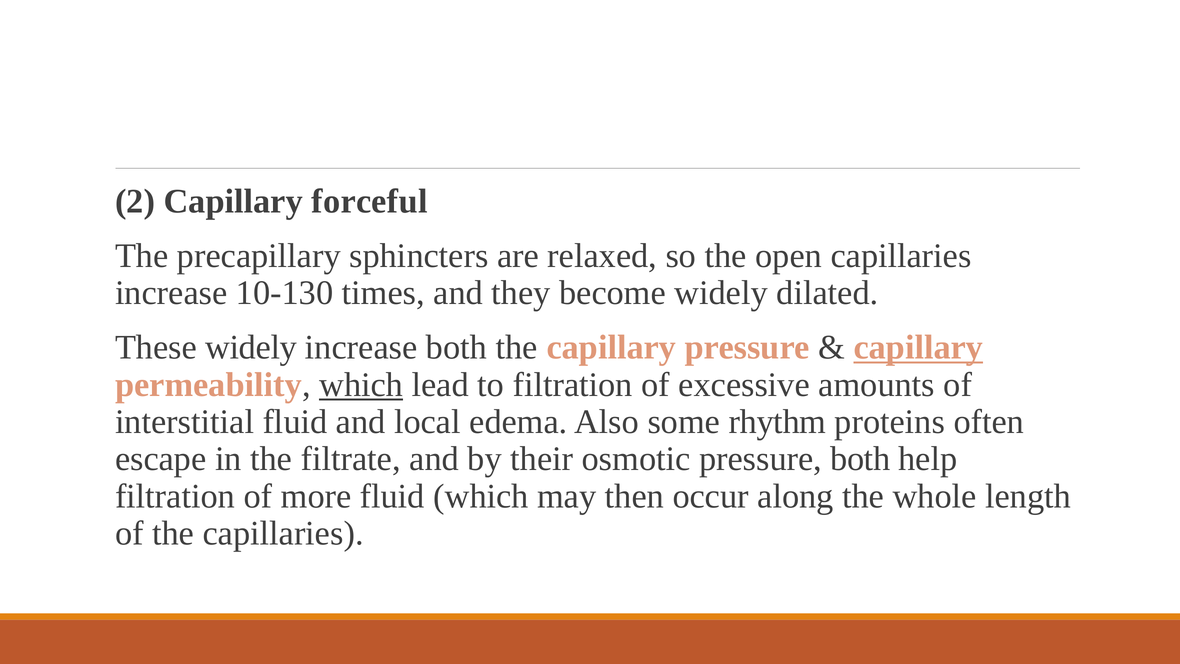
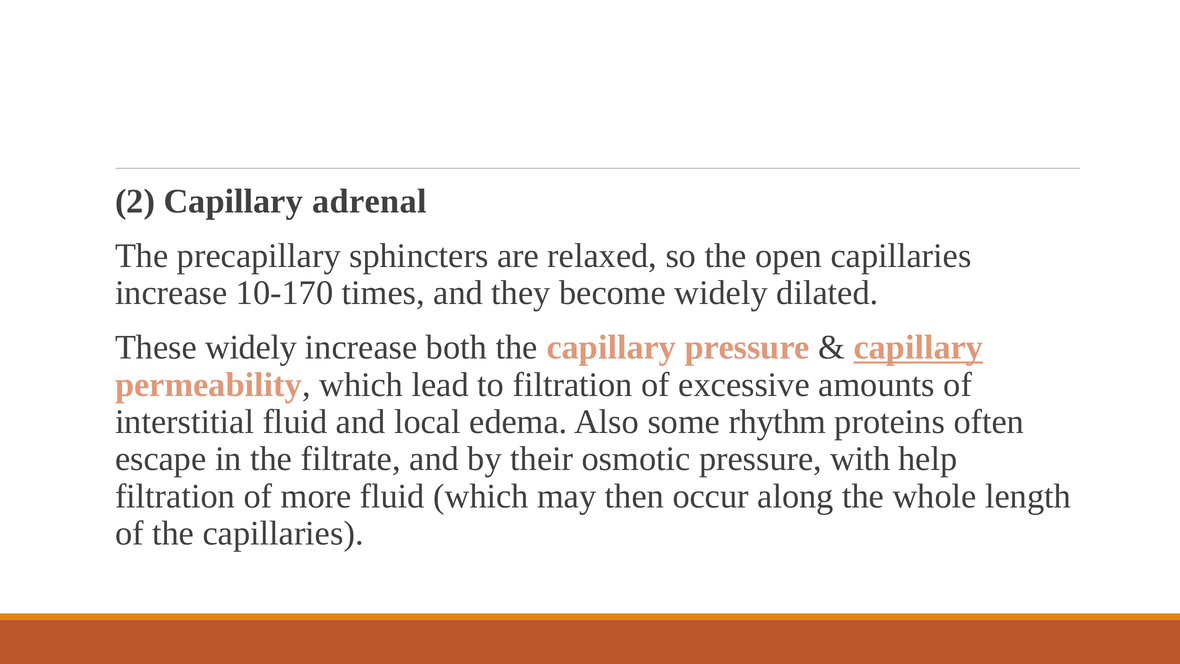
forceful: forceful -> adrenal
10-130: 10-130 -> 10-170
which at (361, 385) underline: present -> none
pressure both: both -> with
